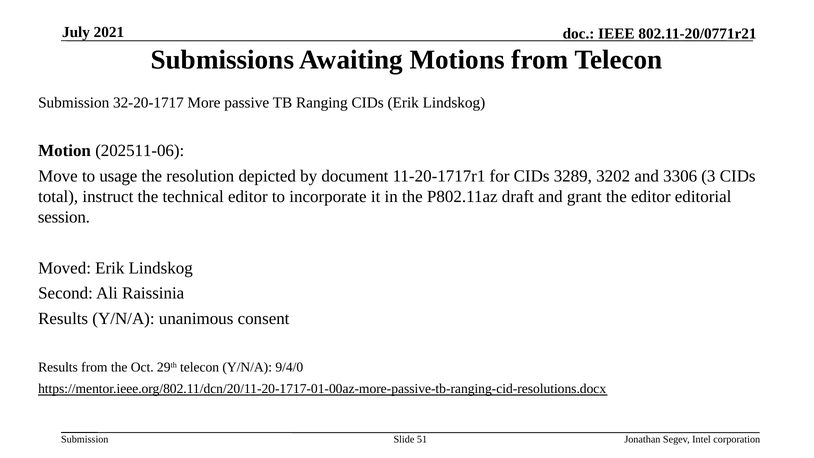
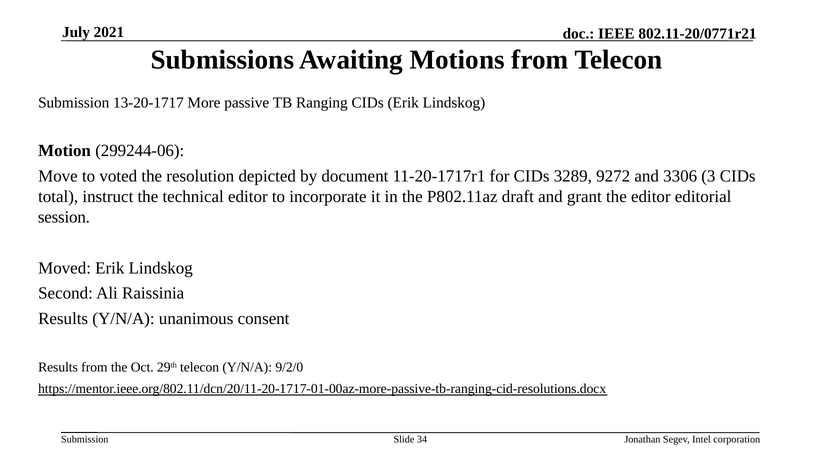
32-20-1717: 32-20-1717 -> 13-20-1717
202511-06: 202511-06 -> 299244-06
usage: usage -> voted
3202: 3202 -> 9272
9/4/0: 9/4/0 -> 9/2/0
51: 51 -> 34
